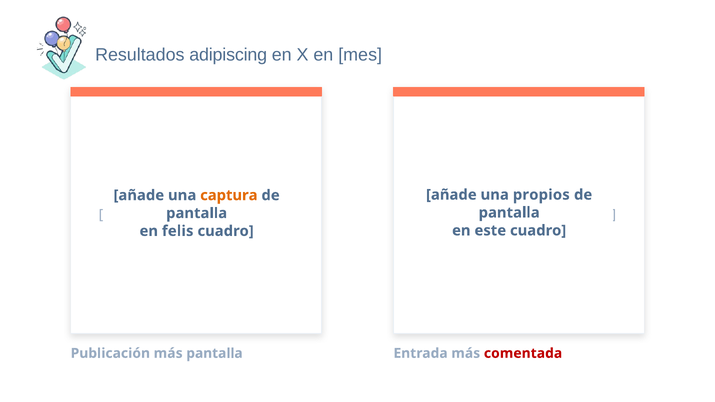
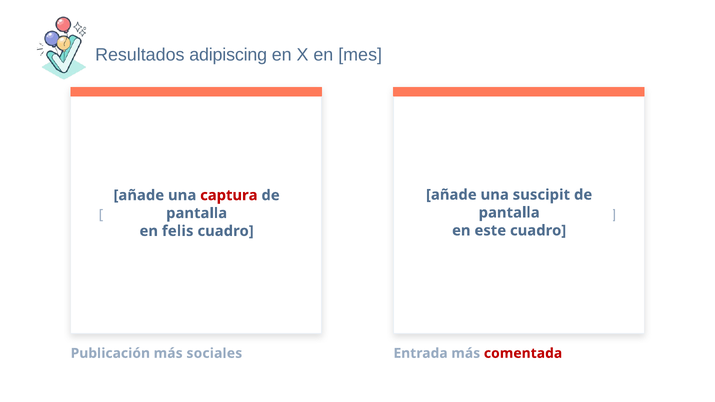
propios: propios -> suscipit
captura colour: orange -> red
más pantalla: pantalla -> sociales
